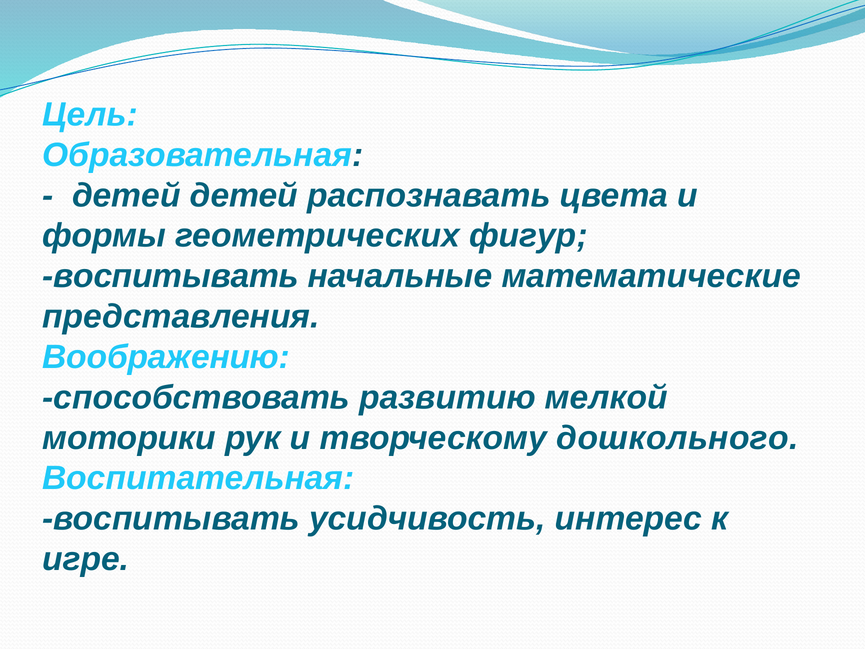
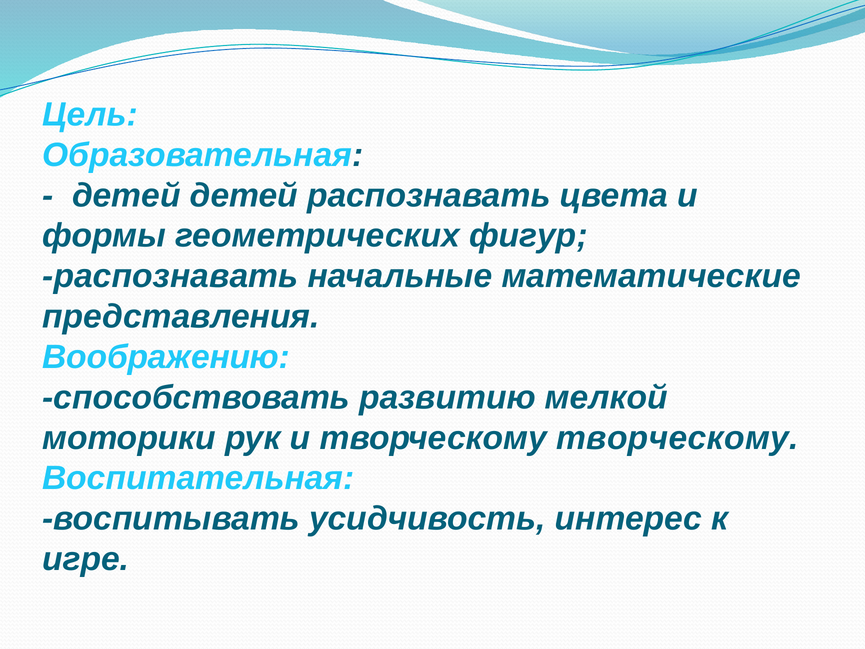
воспитывать at (170, 276): воспитывать -> распознавать
творческому дошкольного: дошкольного -> творческому
